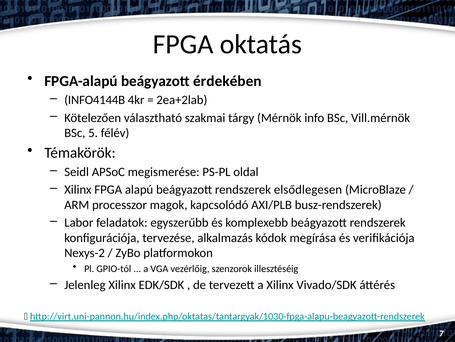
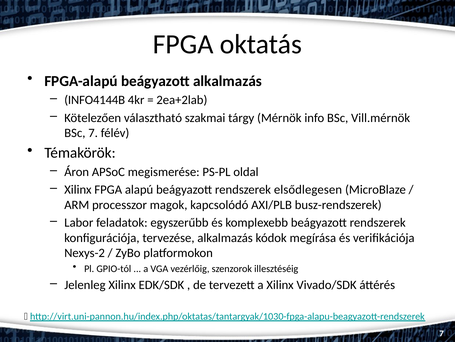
beágyazott érdekében: érdekében -> alkalmazás
BSc 5: 5 -> 7
Seidl: Seidl -> Áron
